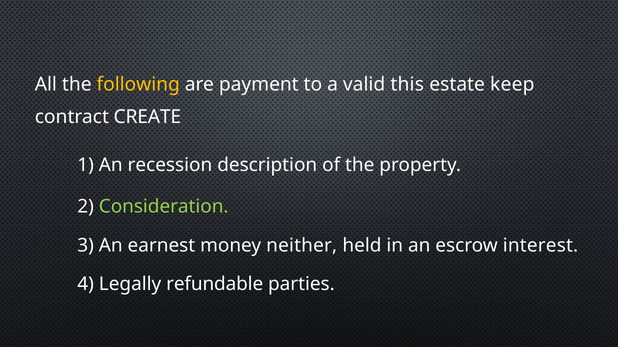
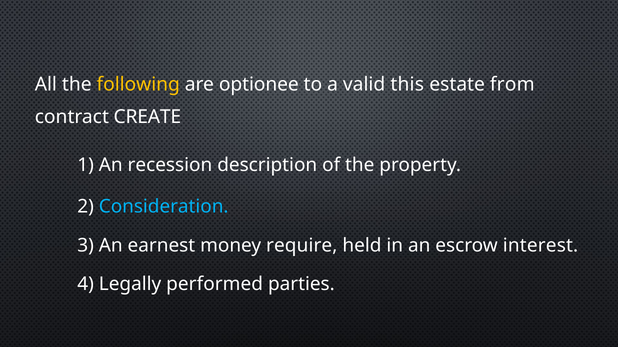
payment: payment -> optionee
keep: keep -> from
Consideration colour: light green -> light blue
neither: neither -> require
refundable: refundable -> performed
